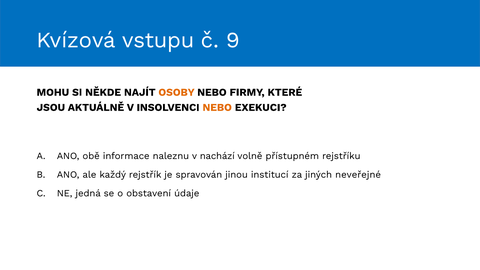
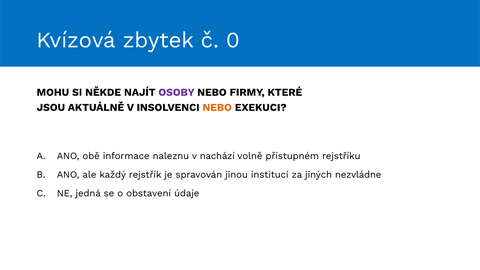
vstupu: vstupu -> zbytek
9: 9 -> 0
OSOBY colour: orange -> purple
neveřejné: neveřejné -> nezvládne
